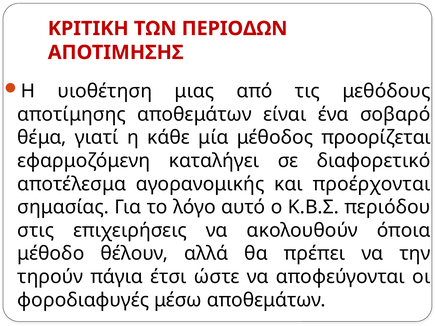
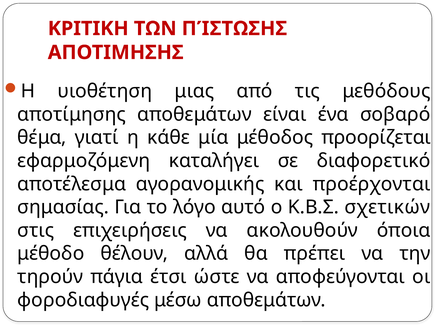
ΠΕΡΙΟΔΩΝ: ΠΕΡΙΟΔΩΝ -> ΠΊΣΤΩΣΗΣ
περιόδου: περιόδου -> σχετικών
